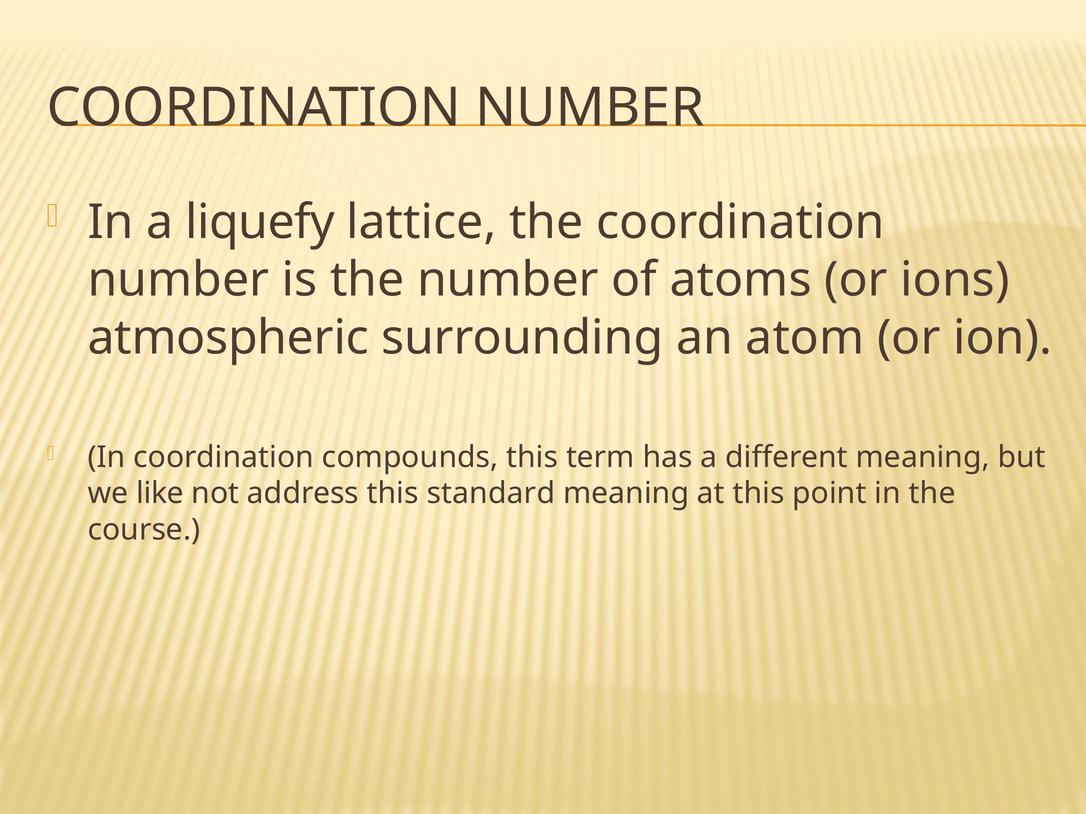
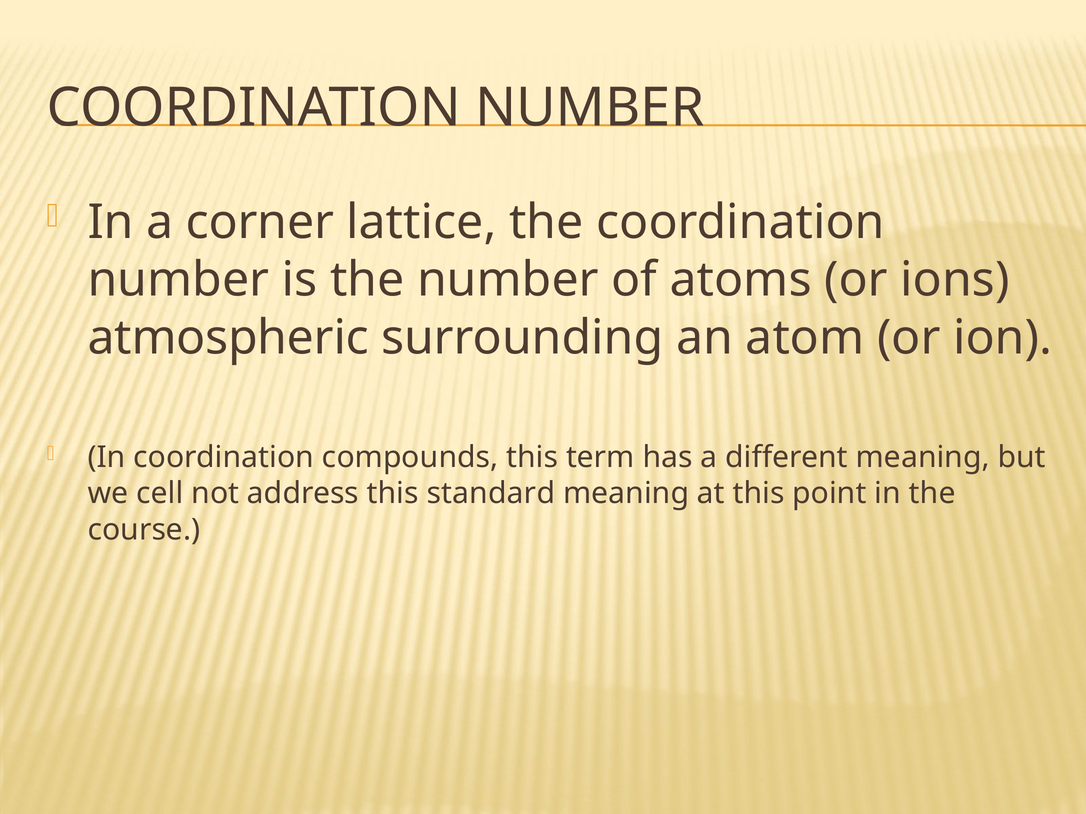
liquefy: liquefy -> corner
like: like -> cell
